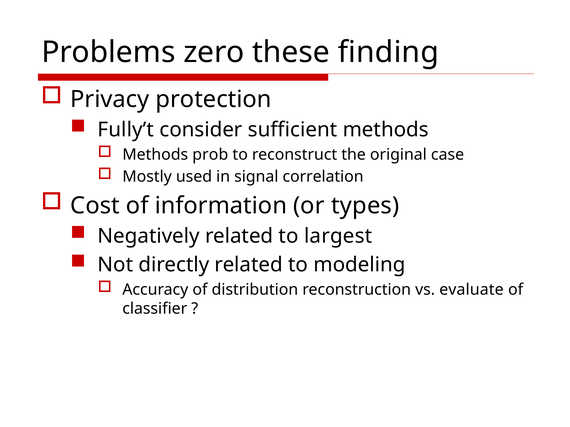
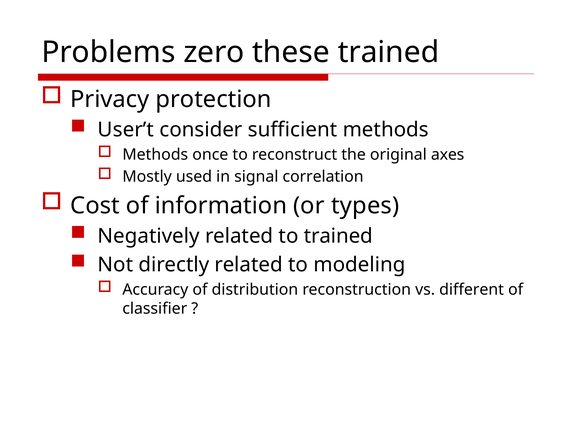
these finding: finding -> trained
Fully’t: Fully’t -> User’t
prob: prob -> once
case: case -> axes
to largest: largest -> trained
evaluate: evaluate -> different
